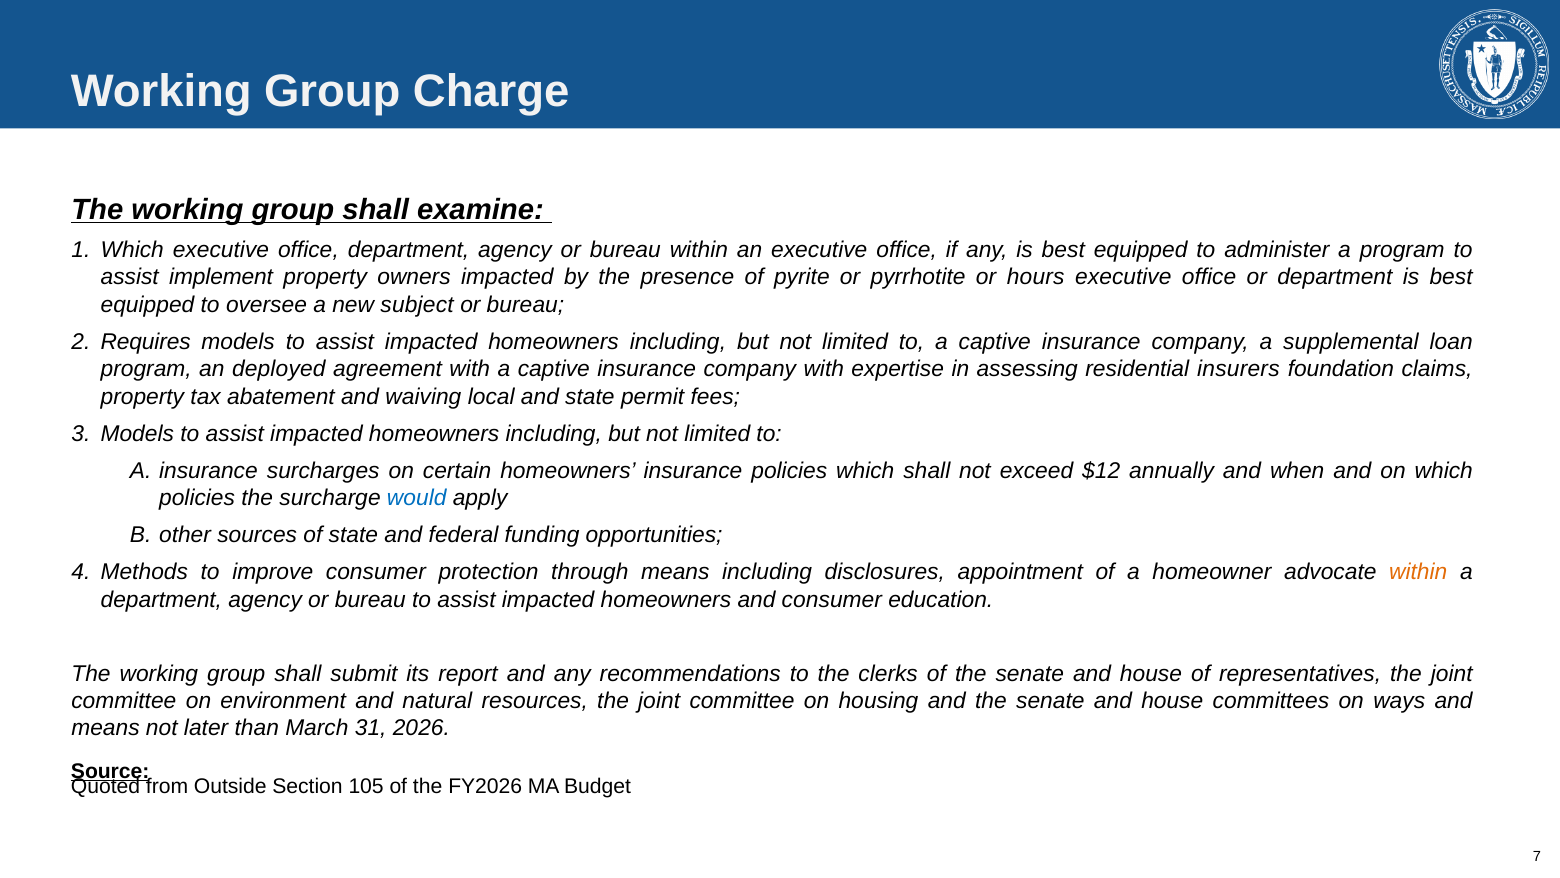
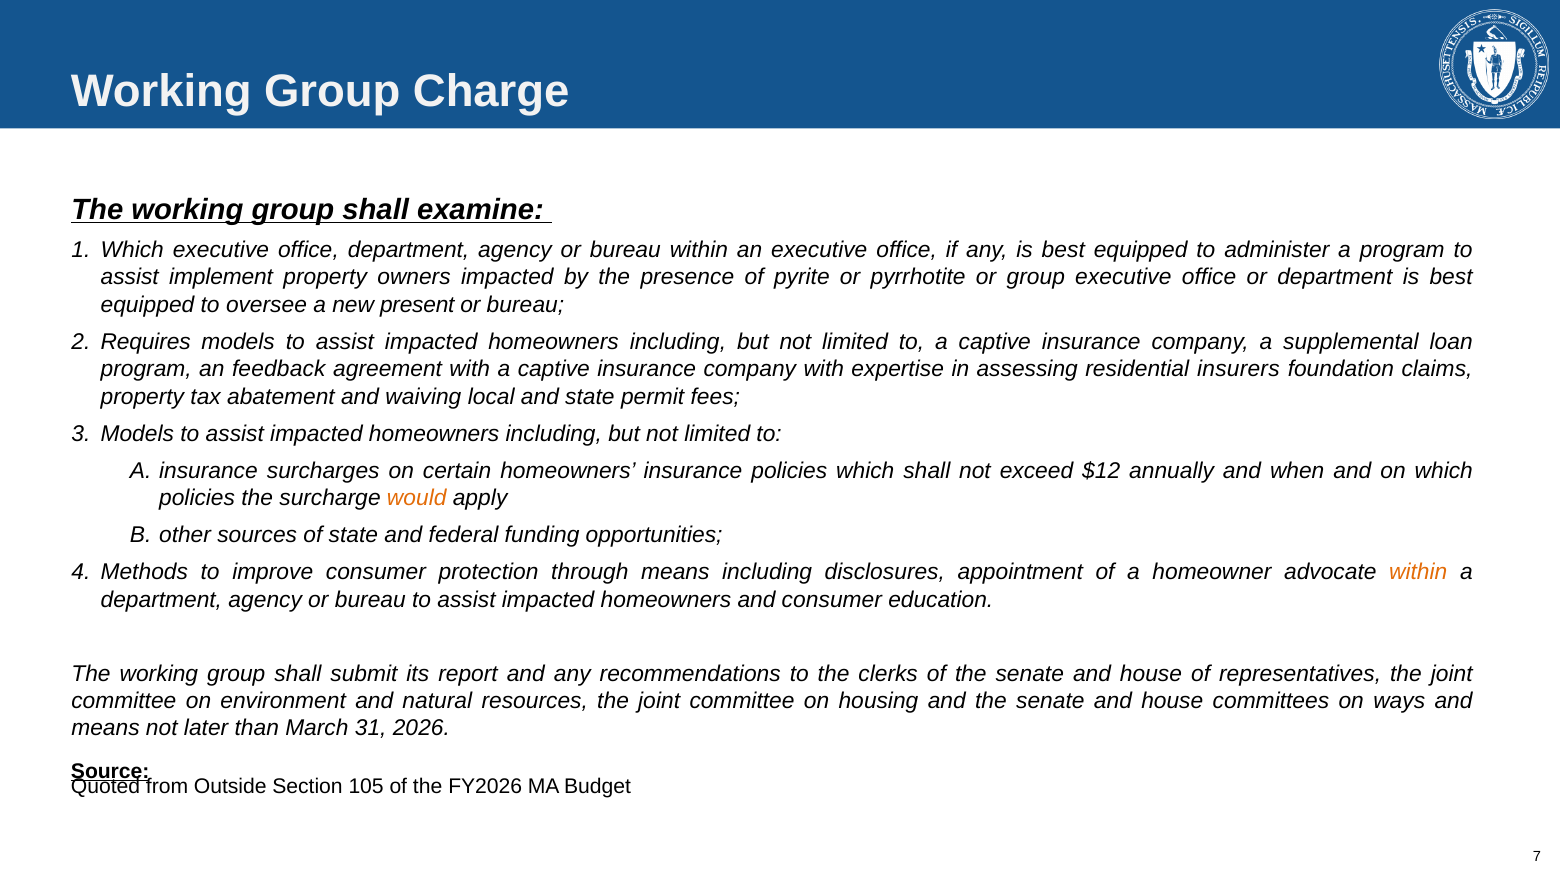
or hours: hours -> group
subject: subject -> present
deployed: deployed -> feedback
would colour: blue -> orange
